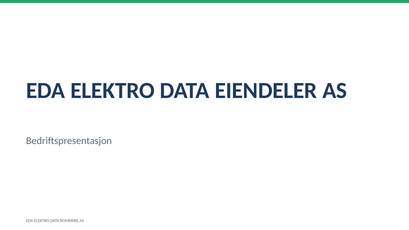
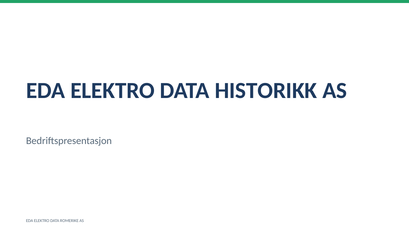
EIENDELER: EIENDELER -> HISTORIKK
